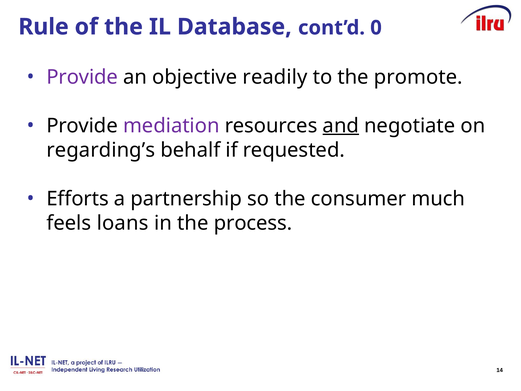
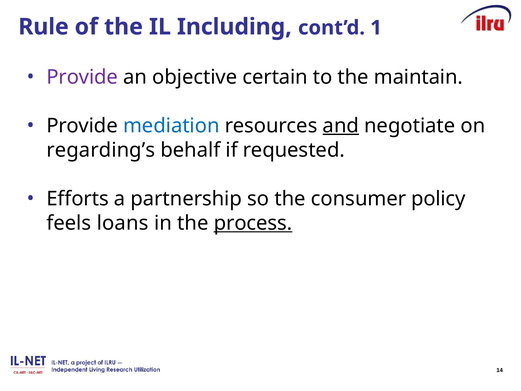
Database: Database -> Including
0: 0 -> 1
readily: readily -> certain
promote: promote -> maintain
mediation colour: purple -> blue
much: much -> policy
process underline: none -> present
